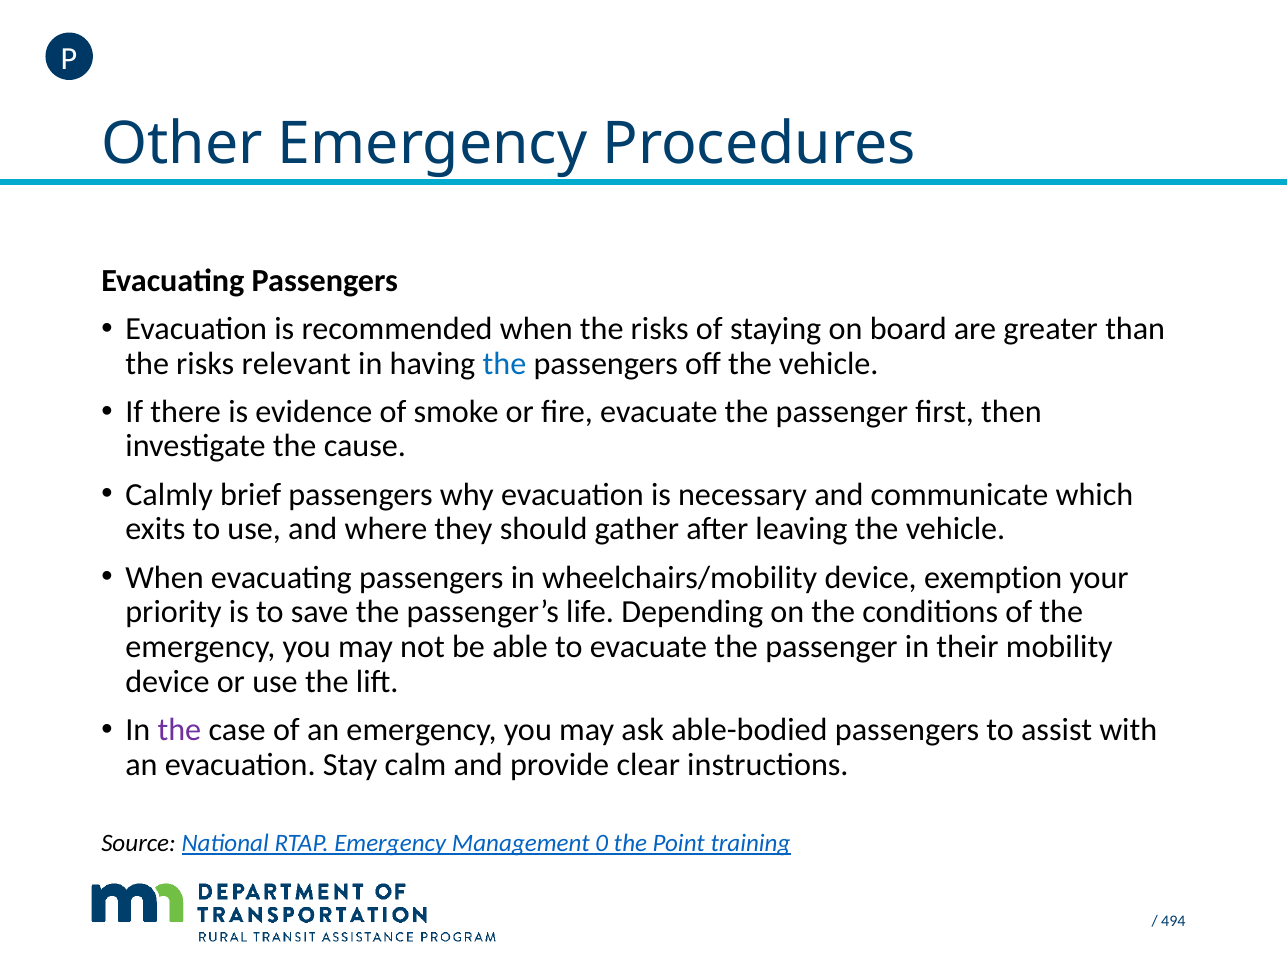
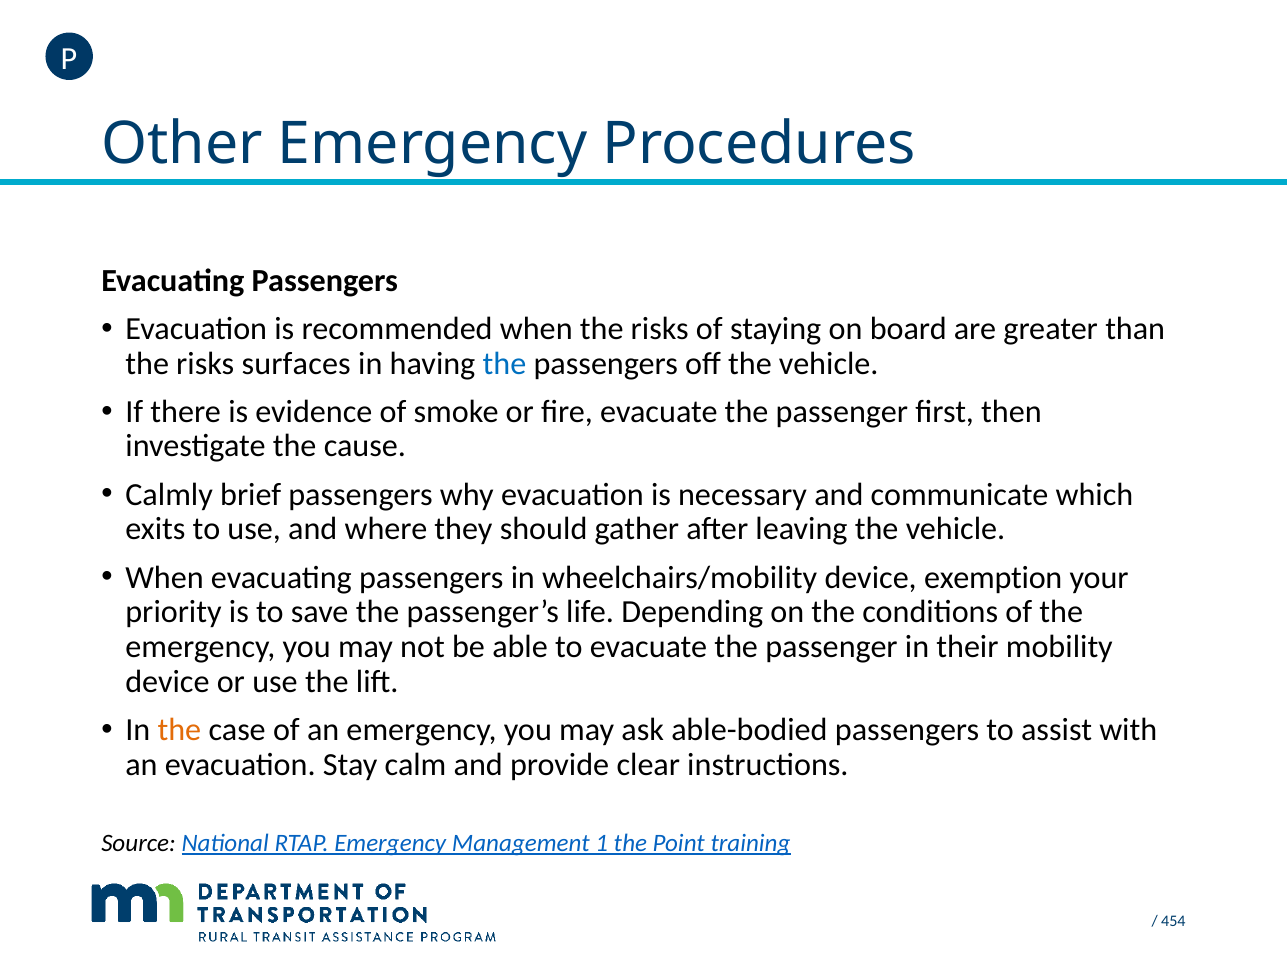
relevant: relevant -> surfaces
the at (179, 730) colour: purple -> orange
0: 0 -> 1
494: 494 -> 454
